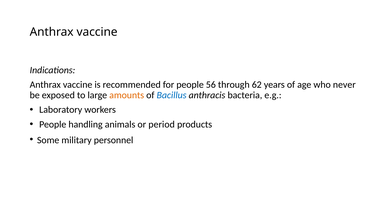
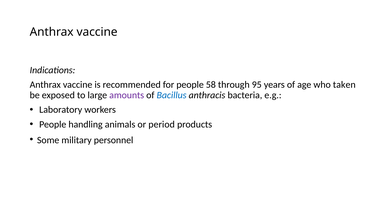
56: 56 -> 58
62: 62 -> 95
never: never -> taken
amounts colour: orange -> purple
